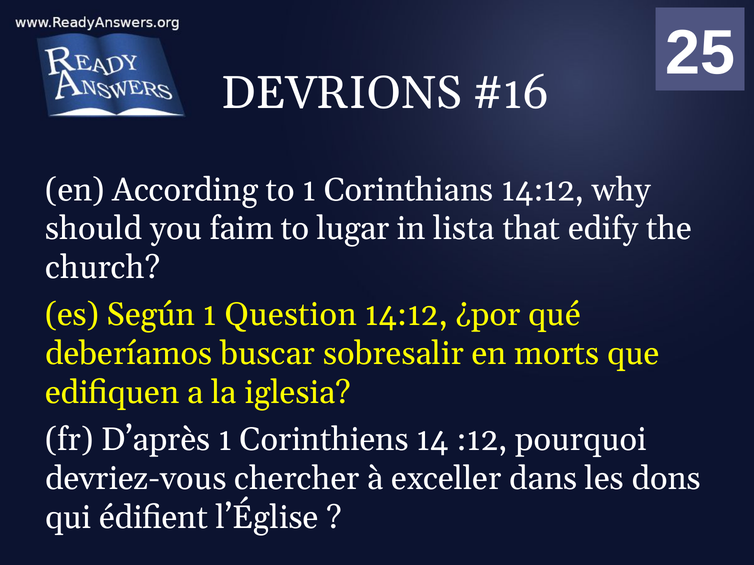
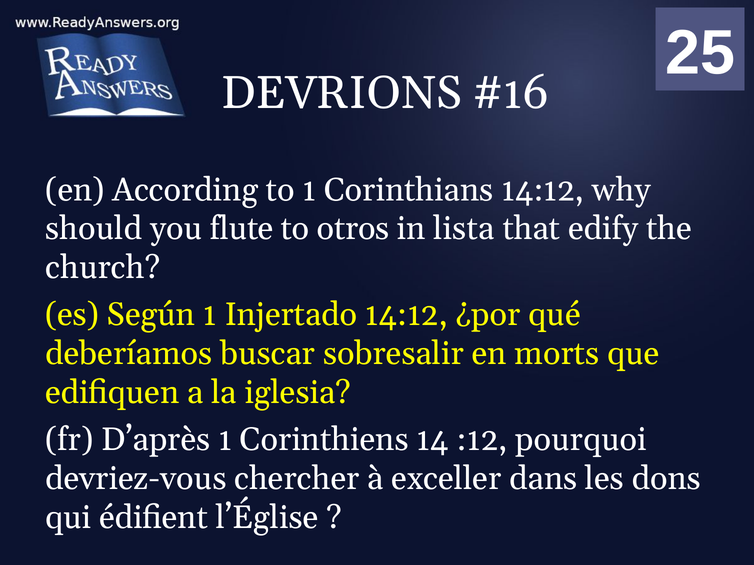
faim: faim -> flute
lugar: lugar -> otros
Question: Question -> Injertado
